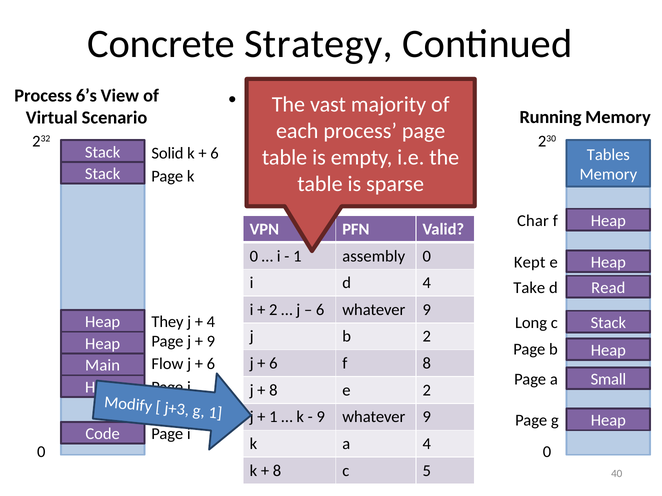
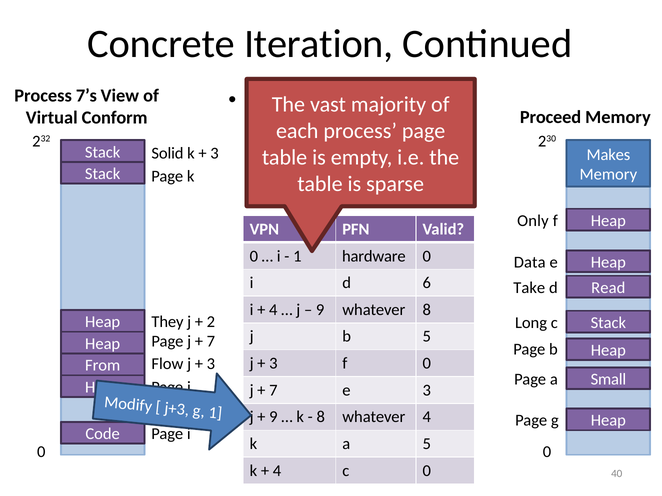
Strategy: Strategy -> Iteration
6’s: 6’s -> 7’s
Running: Running -> Proceed
Scenario: Scenario -> Conform
6 at (215, 153): 6 -> 3
Tables: Tables -> Makes
Char: Char -> Only
assembly: assembly -> hardware
Kept: Kept -> Data
d 4: 4 -> 6
2 at (273, 310): 2 -> 4
6 at (320, 310): 6 -> 9
9 at (427, 310): 9 -> 8
4 at (211, 322): 4 -> 2
b 2: 2 -> 5
9 at (211, 341): 9 -> 7
6 at (273, 364): 6 -> 3
f 8: 8 -> 0
6 at (211, 364): 6 -> 3
Main: Main -> From
8 at (273, 391): 8 -> 7
e 2: 2 -> 3
1 at (273, 417): 1 -> 9
9 at (321, 417): 9 -> 8
9 at (427, 417): 9 -> 4
a 4: 4 -> 5
8 at (277, 471): 8 -> 4
c 5: 5 -> 0
